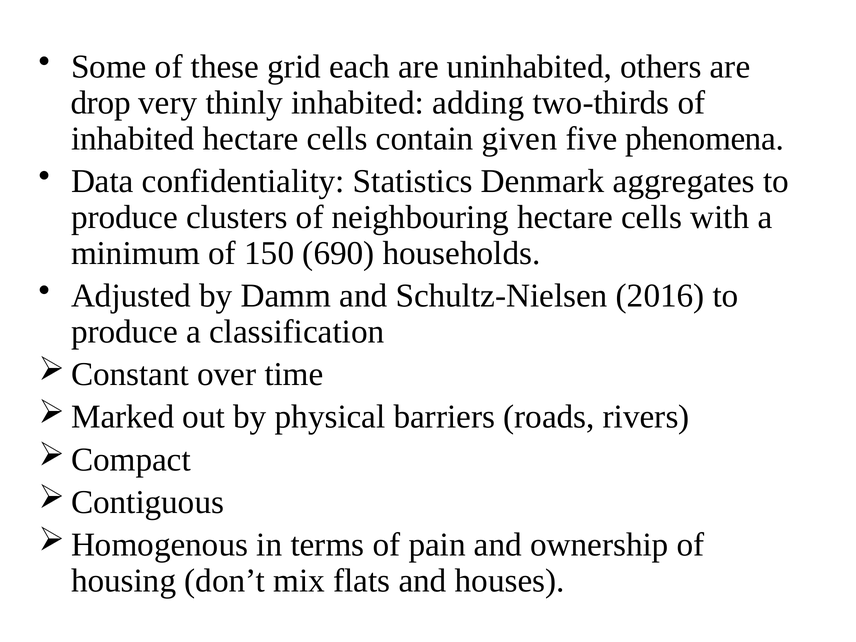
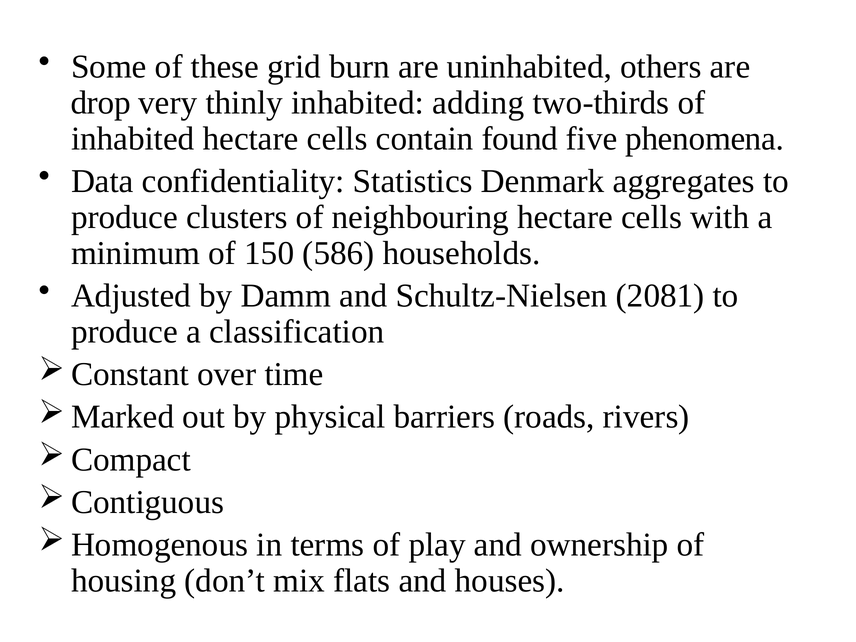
each: each -> burn
given: given -> found
690: 690 -> 586
2016: 2016 -> 2081
pain: pain -> play
